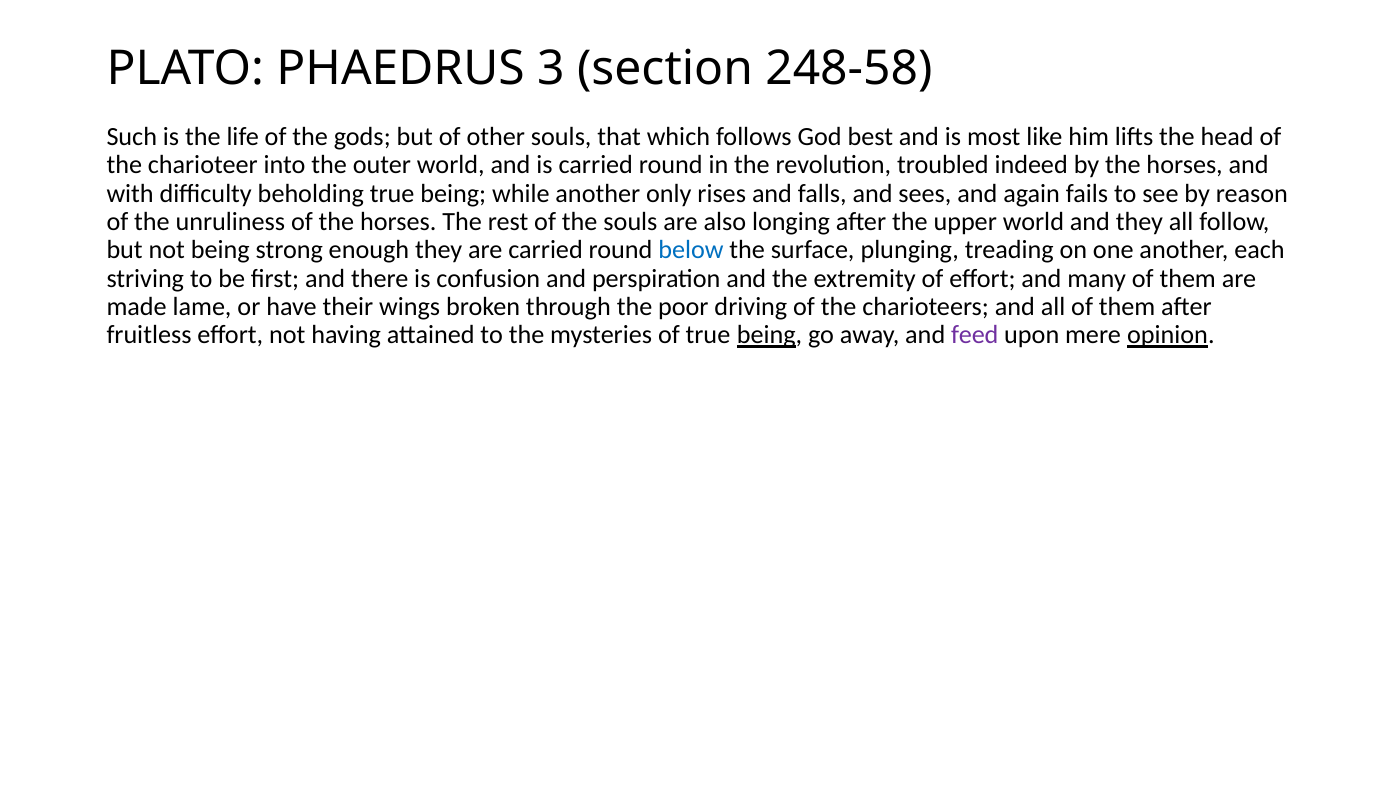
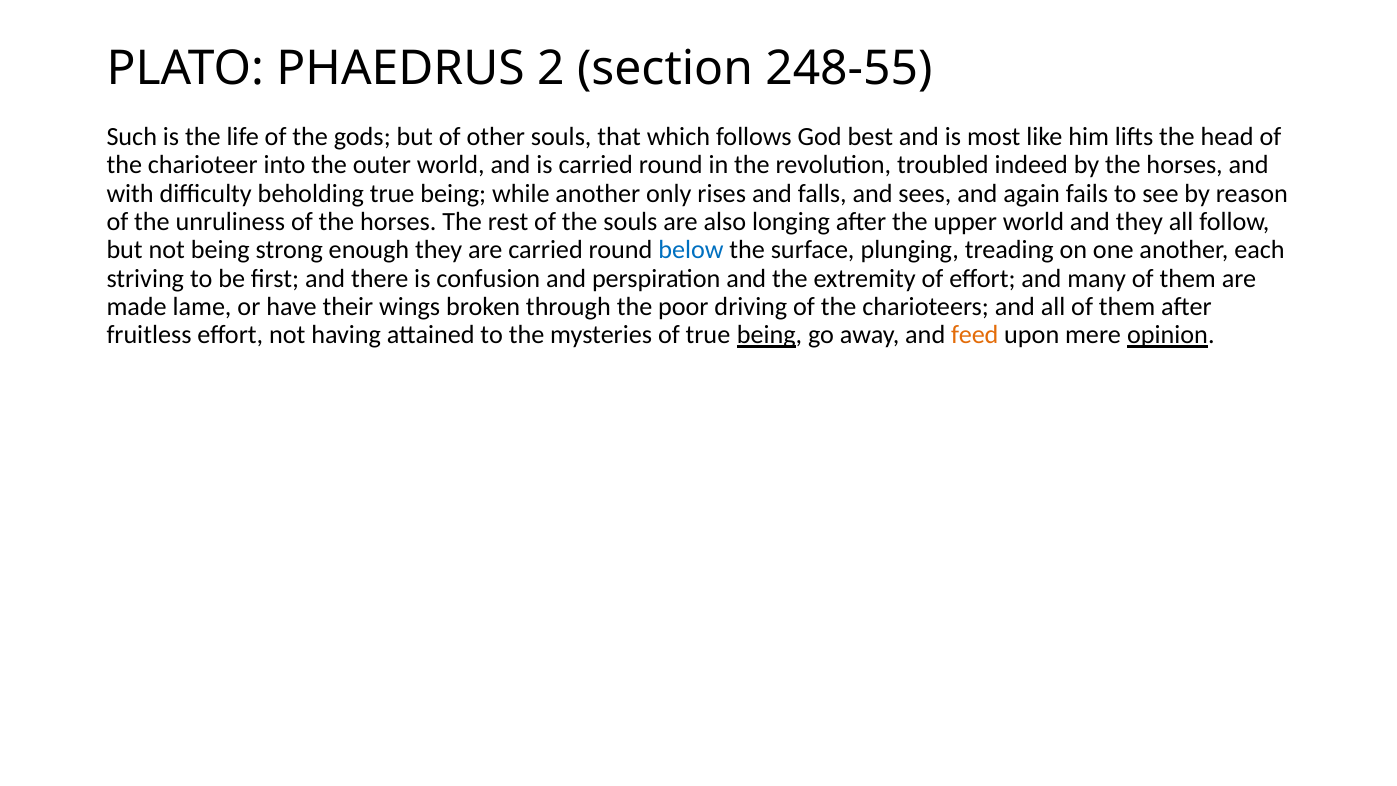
3: 3 -> 2
248-58: 248-58 -> 248-55
feed colour: purple -> orange
